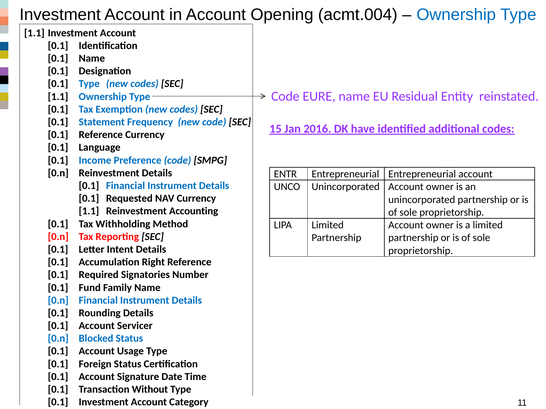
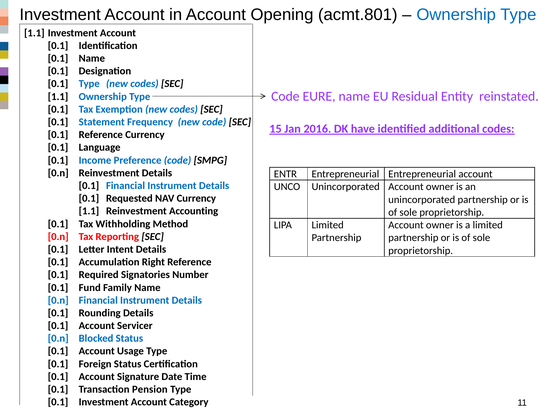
acmt.004: acmt.004 -> acmt.801
Without: Without -> Pension
